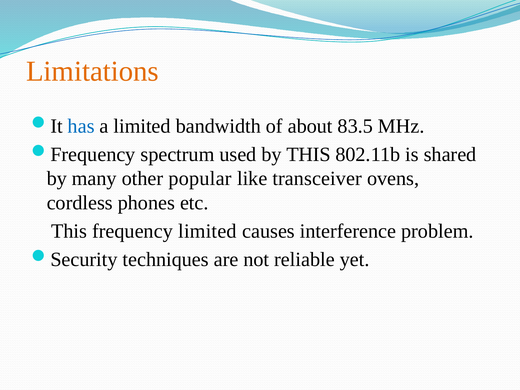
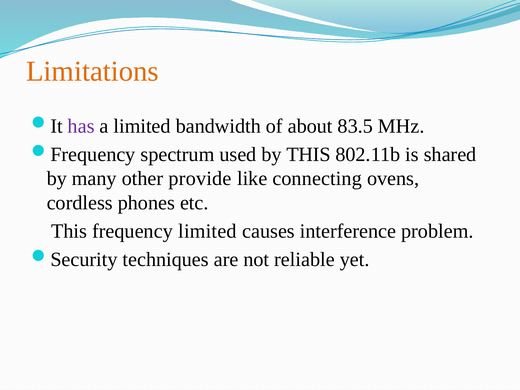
has colour: blue -> purple
popular: popular -> provide
transceiver: transceiver -> connecting
